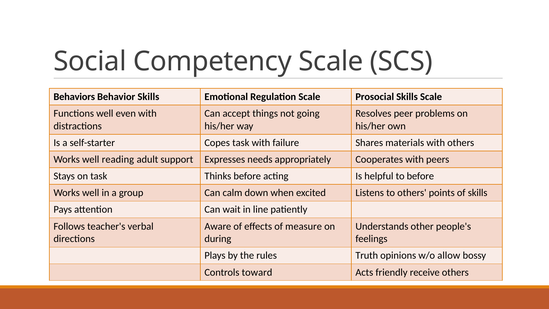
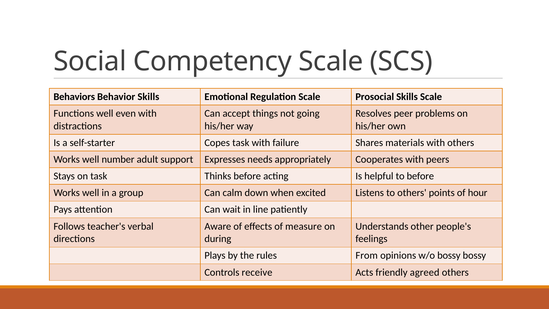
reading: reading -> number
of skills: skills -> hour
Truth: Truth -> From
w/o allow: allow -> bossy
toward: toward -> receive
receive: receive -> agreed
